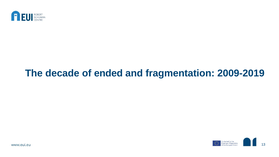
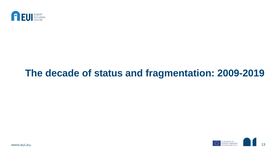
ended: ended -> status
